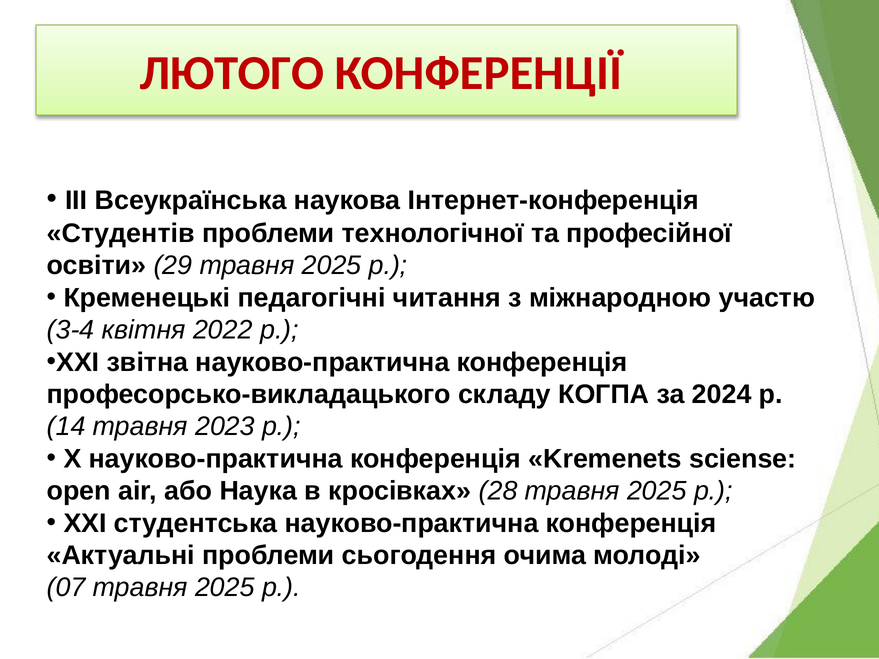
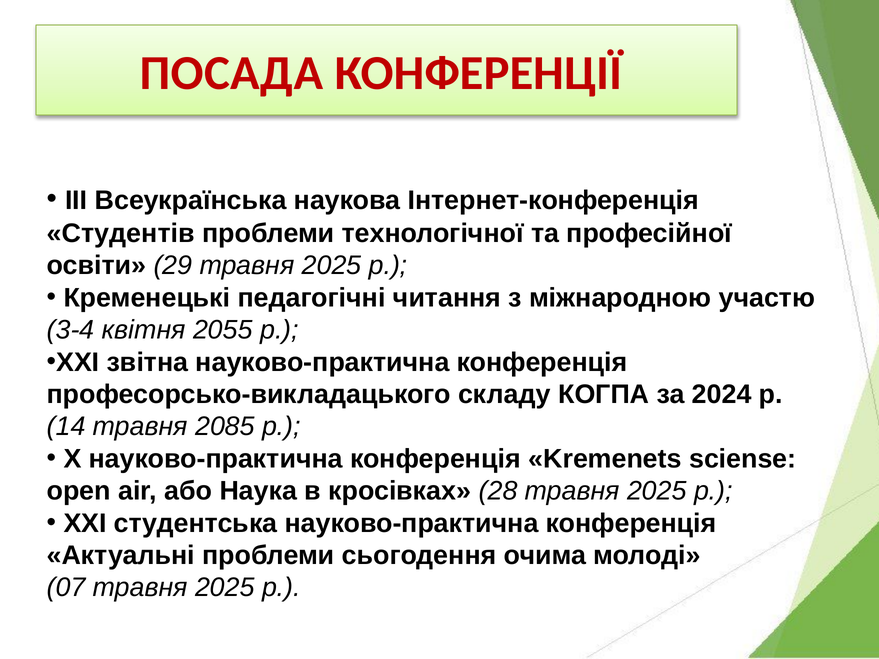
ЛЮТОГО: ЛЮТОГО -> ПОСАДА
2022: 2022 -> 2055
2023: 2023 -> 2085
